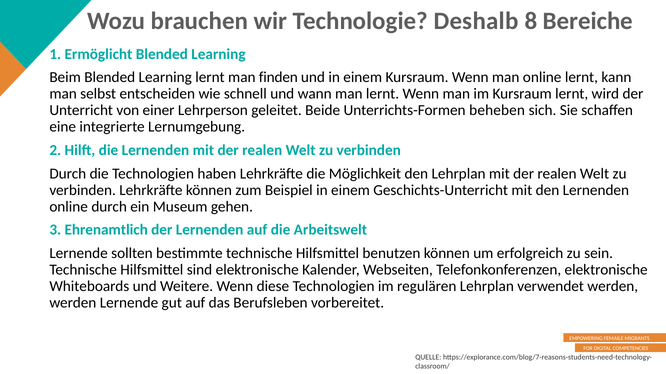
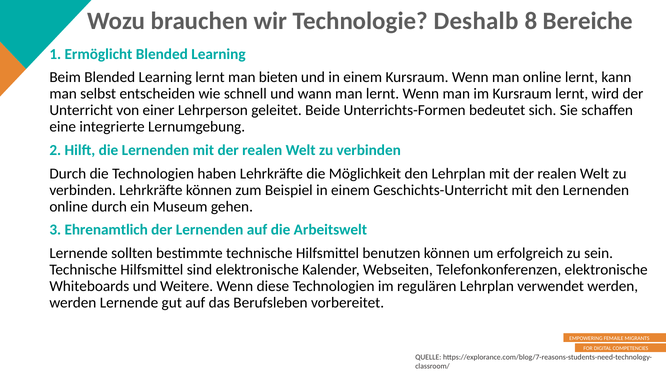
finden: finden -> bieten
beheben: beheben -> bedeutet
